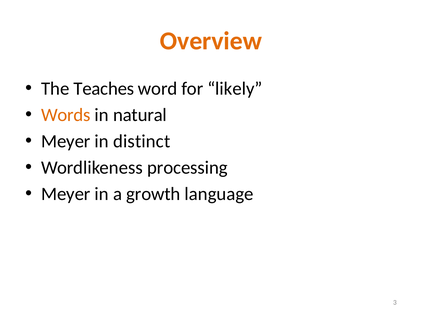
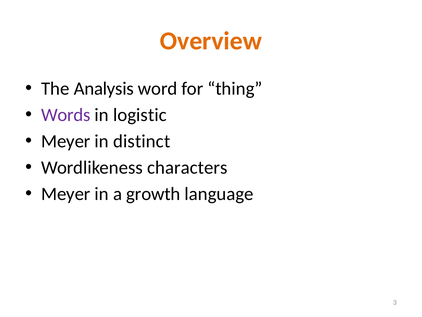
Teaches: Teaches -> Analysis
likely: likely -> thing
Words colour: orange -> purple
natural: natural -> logistic
processing: processing -> characters
